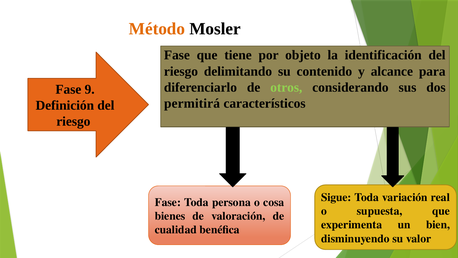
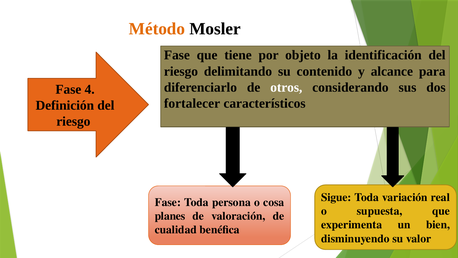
otros colour: light green -> white
9: 9 -> 4
permitirá: permitirá -> fortalecer
bienes: bienes -> planes
